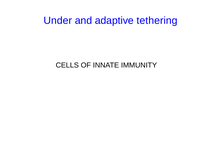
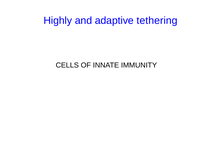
Under: Under -> Highly
